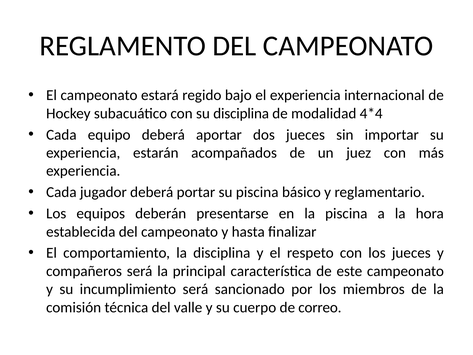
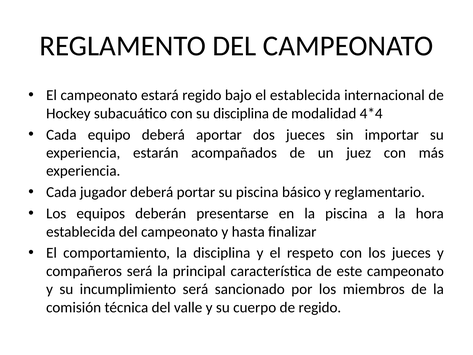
el experiencia: experiencia -> establecida
de correo: correo -> regido
